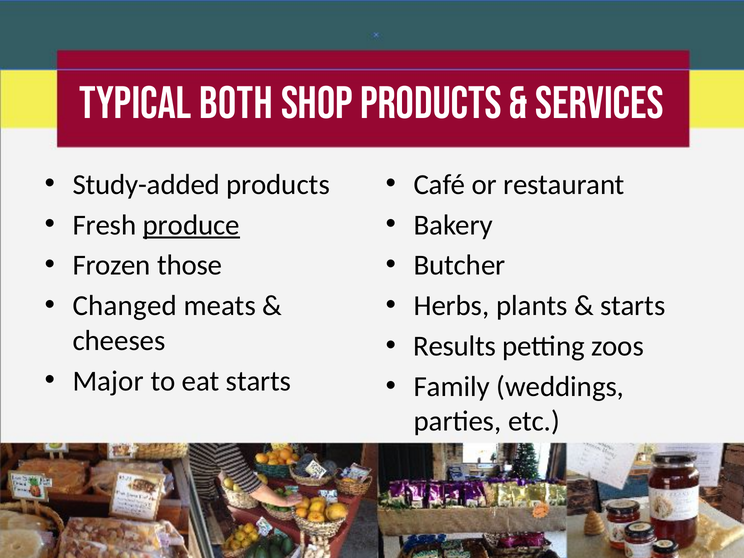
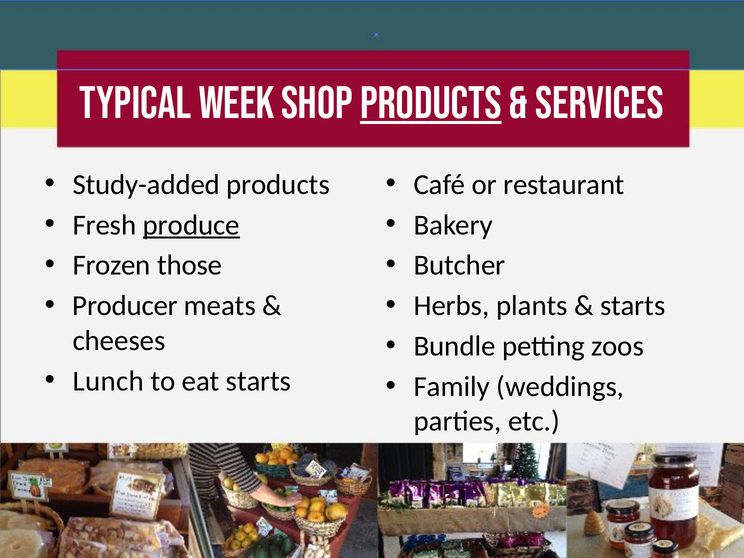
Both: Both -> Week
Products at (431, 103) underline: none -> present
Changed: Changed -> Producer
Results: Results -> Bundle
Major: Major -> Lunch
